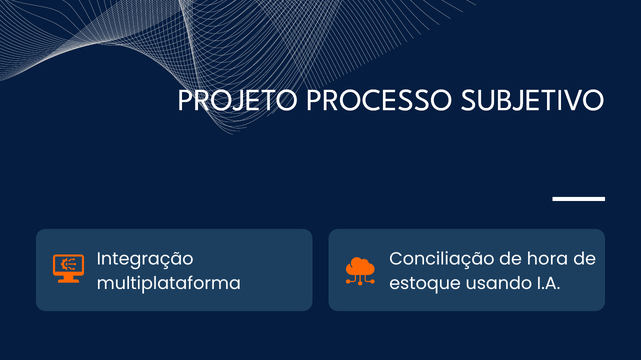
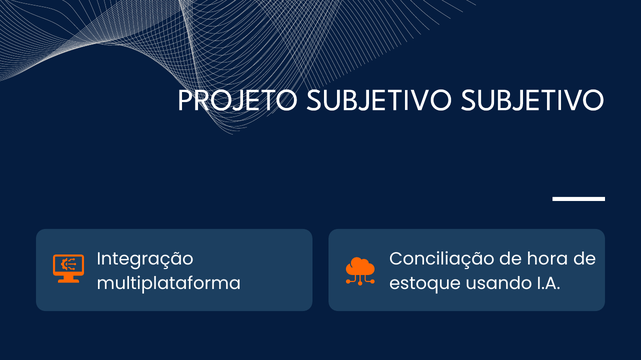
PROJETO PROCESSO: PROCESSO -> SUBJETIVO
